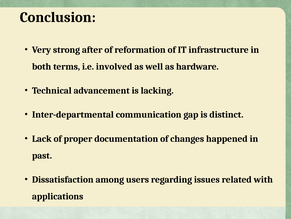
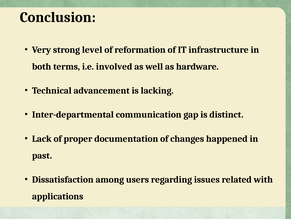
after: after -> level
